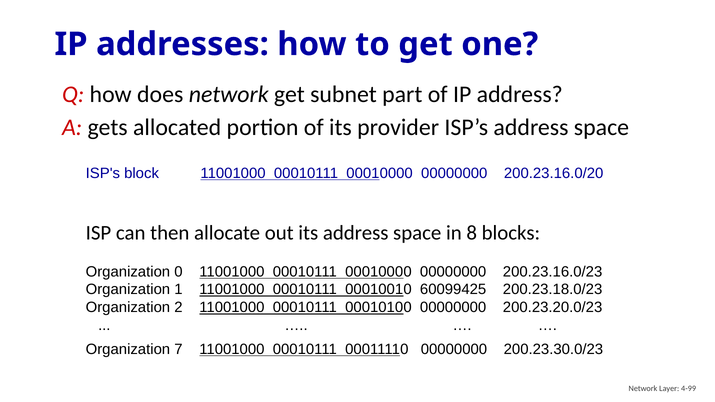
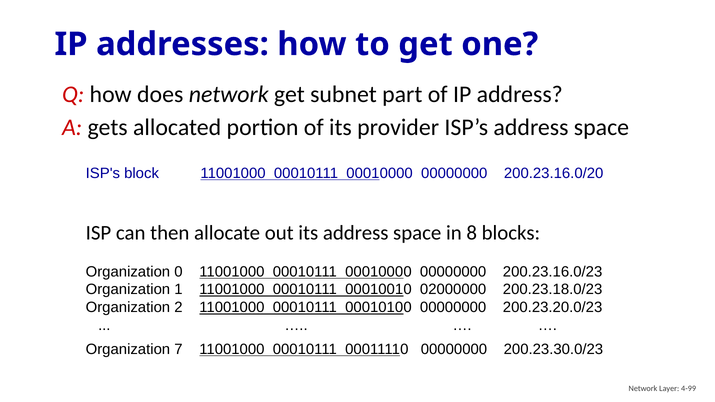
60099425: 60099425 -> 02000000
